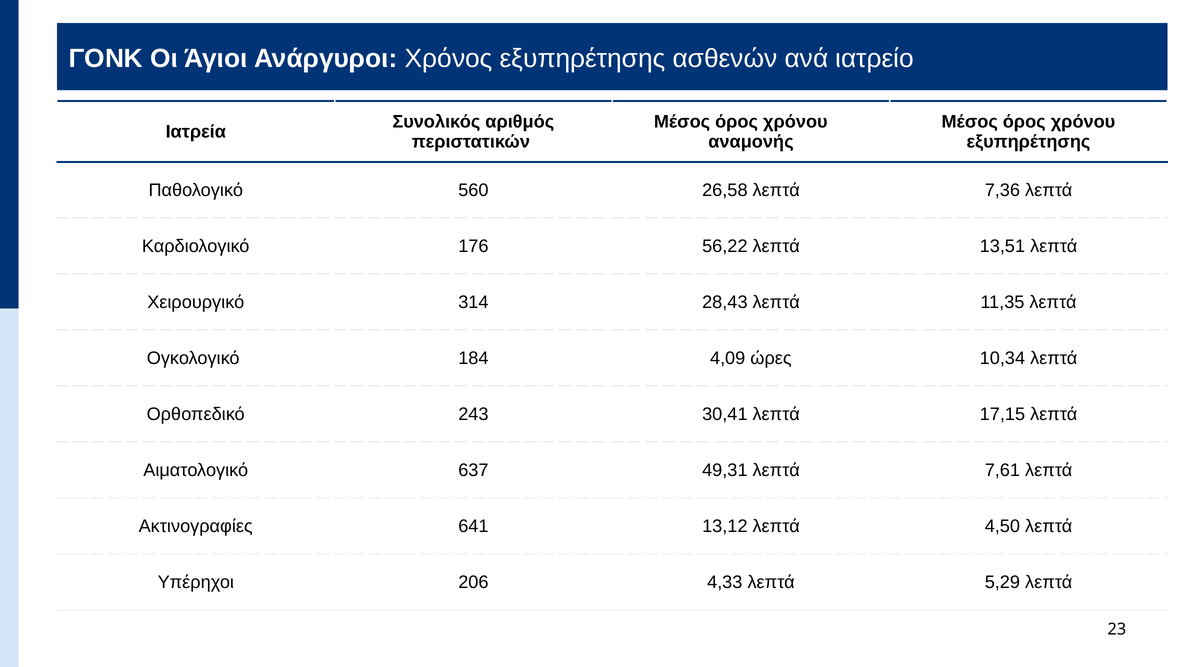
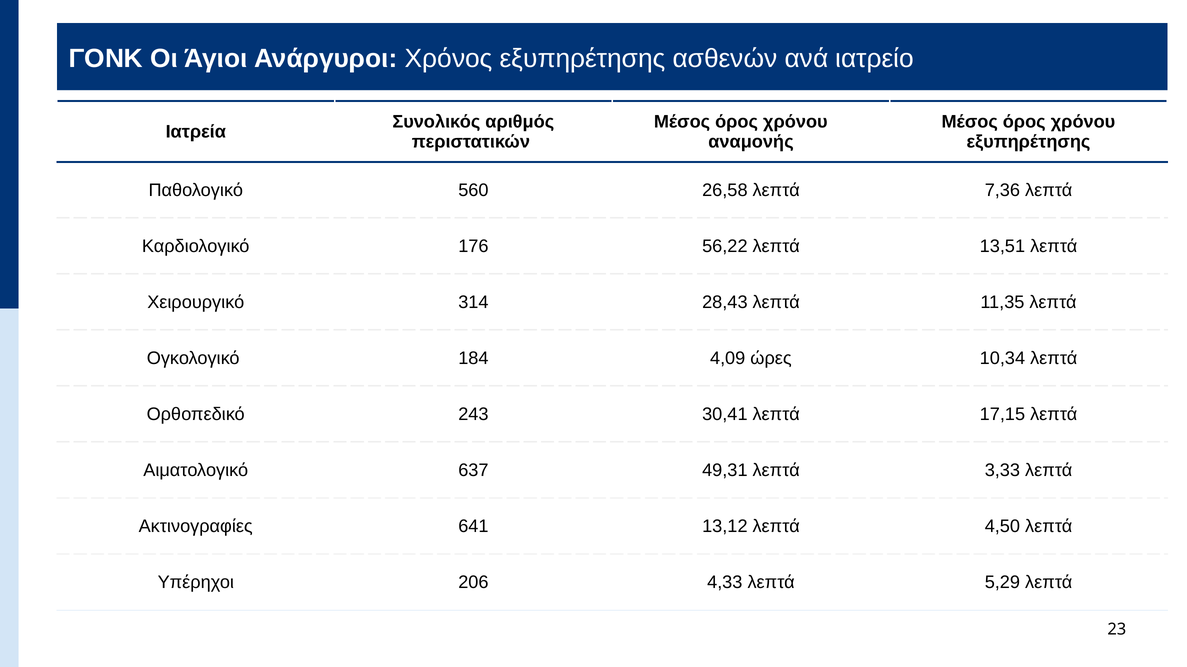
7,61: 7,61 -> 3,33
